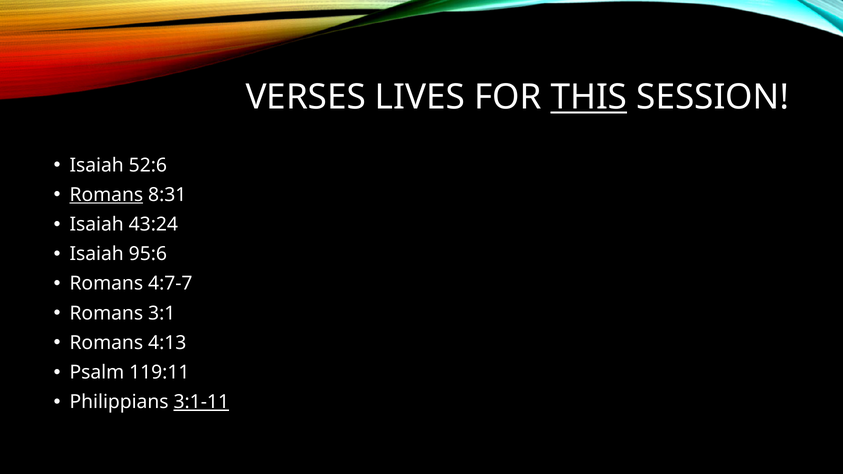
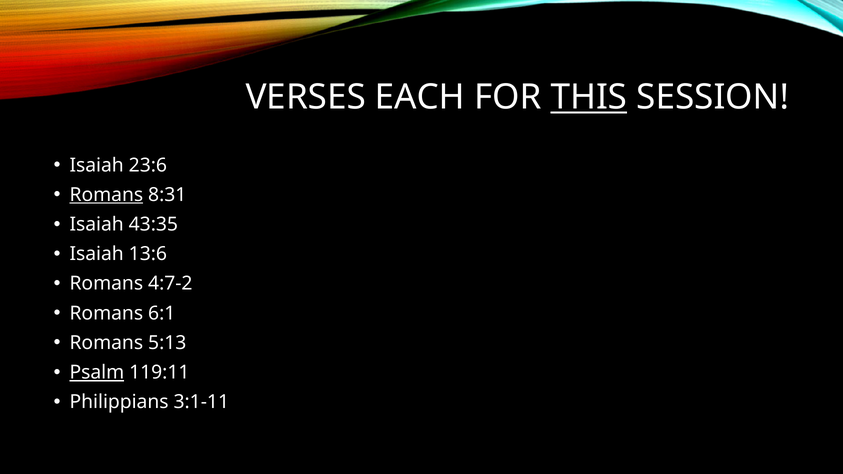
LIVES: LIVES -> EACH
52:6: 52:6 -> 23:6
43:24: 43:24 -> 43:35
95:6: 95:6 -> 13:6
4:7-7: 4:7-7 -> 4:7-2
3:1: 3:1 -> 6:1
4:13: 4:13 -> 5:13
Psalm underline: none -> present
3:1-11 underline: present -> none
